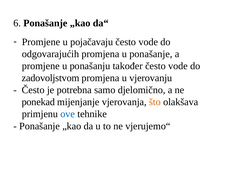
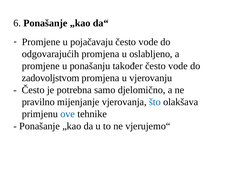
u ponašanje: ponašanje -> oslabljeno
ponekad: ponekad -> pravilno
što colour: orange -> blue
